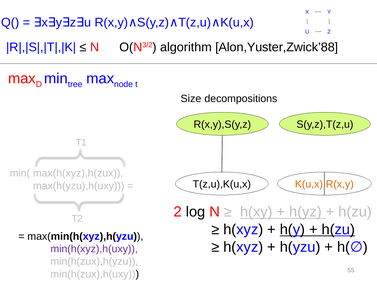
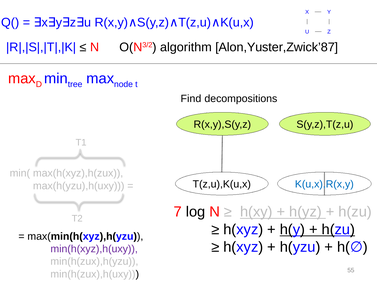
Alon,Yuster,Zwick’88: Alon,Yuster,Zwick’88 -> Alon,Yuster,Zwick’87
Size: Size -> Find
K(u,x),R(x,y colour: orange -> blue
2: 2 -> 7
